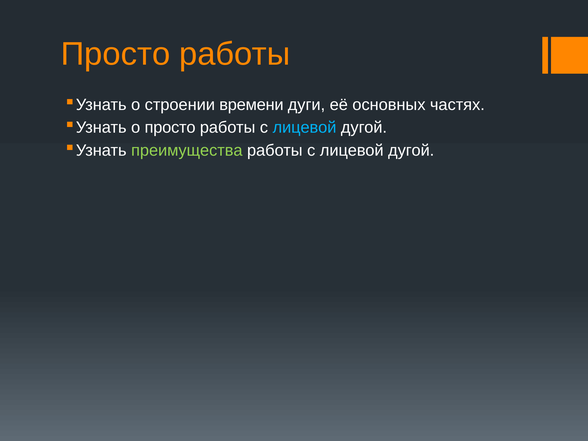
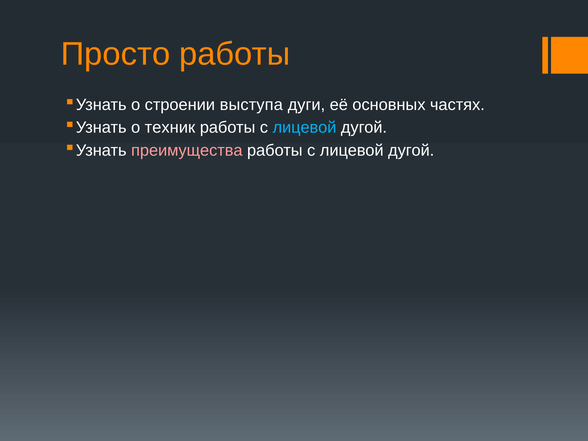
времени: времени -> выступа
о просто: просто -> техник
преимущества colour: light green -> pink
